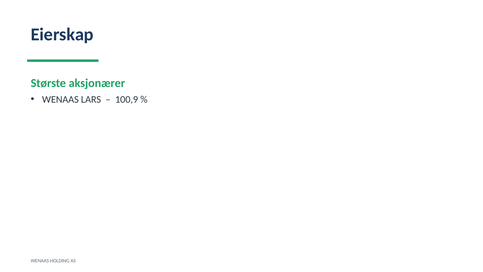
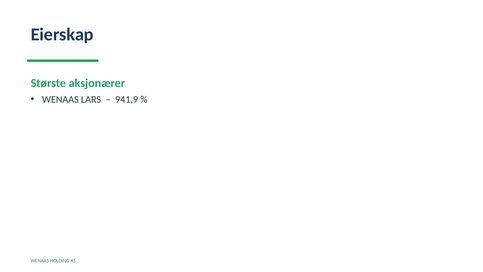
100,9: 100,9 -> 941,9
